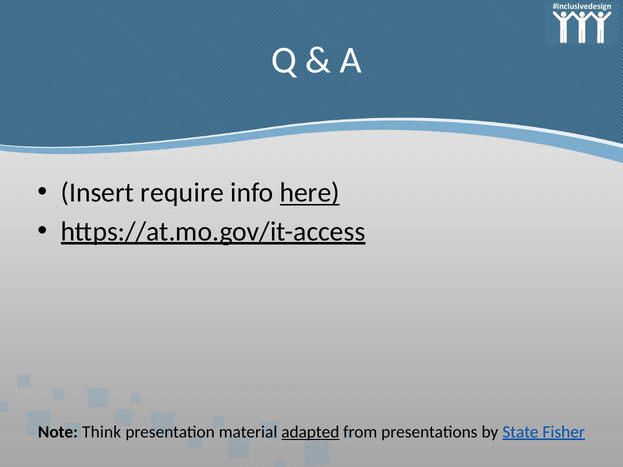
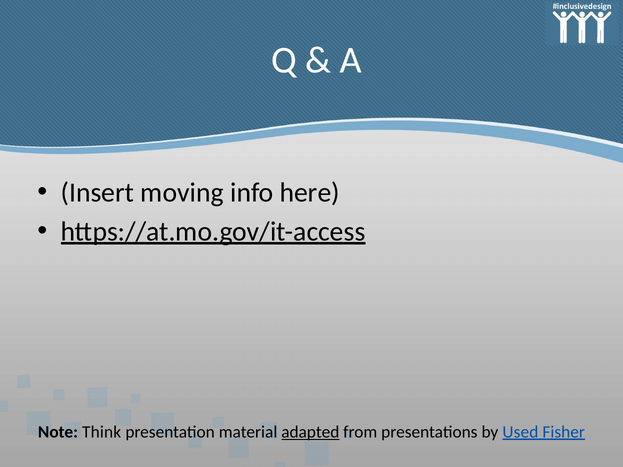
require: require -> moving
here underline: present -> none
State: State -> Used
